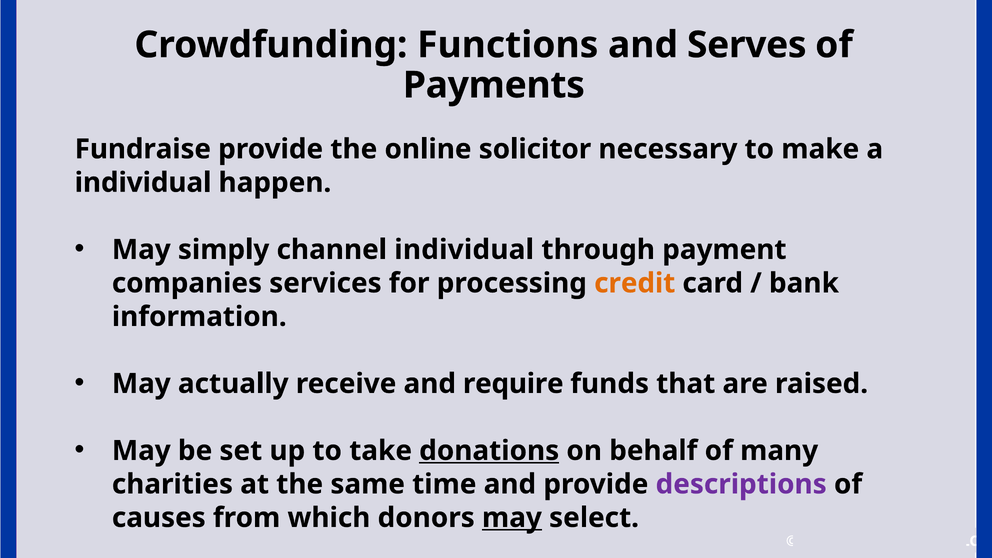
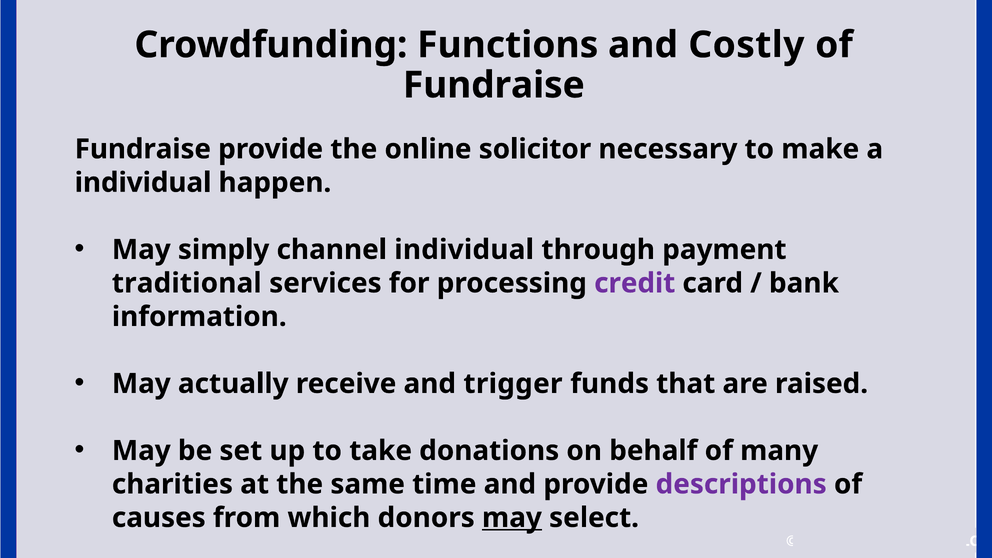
Serves: Serves -> Costly
Payments at (494, 85): Payments -> Fundraise
companies: companies -> traditional
credit colour: orange -> purple
require: require -> trigger
donations underline: present -> none
